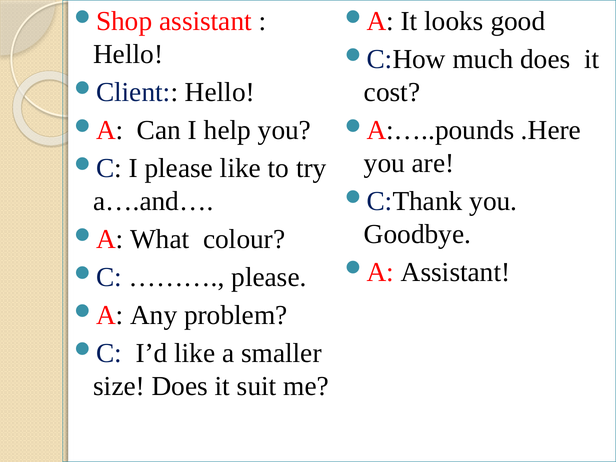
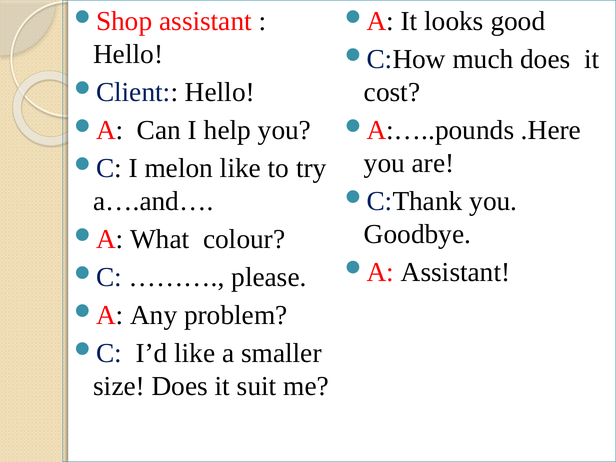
I please: please -> melon
